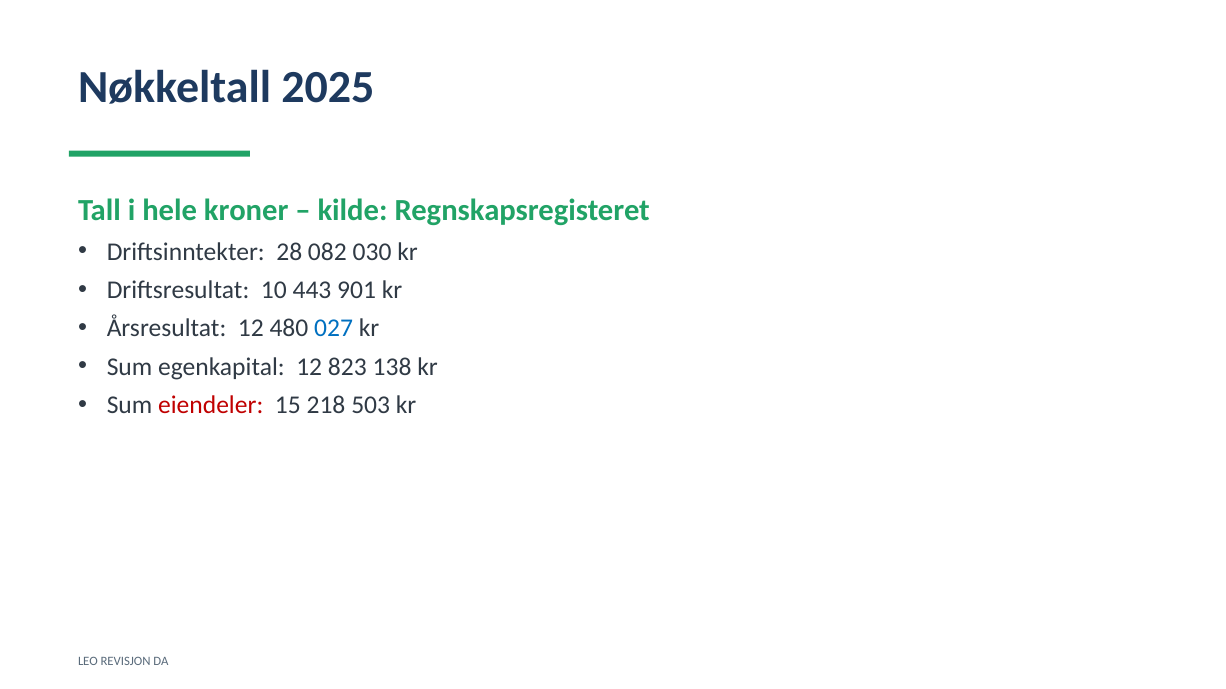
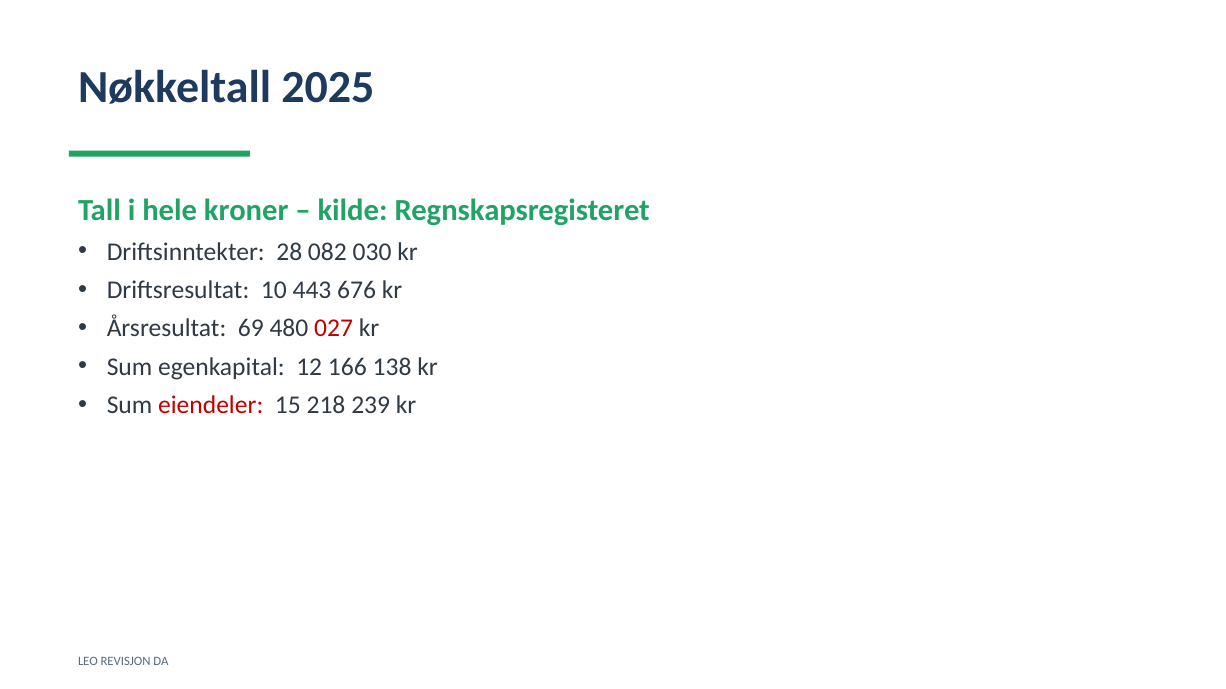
901: 901 -> 676
Årsresultat 12: 12 -> 69
027 colour: blue -> red
823: 823 -> 166
503: 503 -> 239
